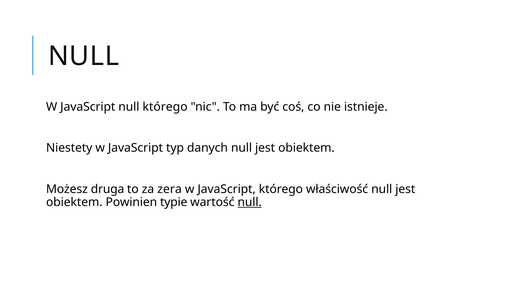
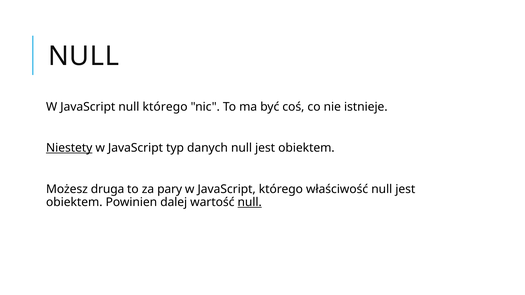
Niestety underline: none -> present
zera: zera -> pary
typie: typie -> dalej
